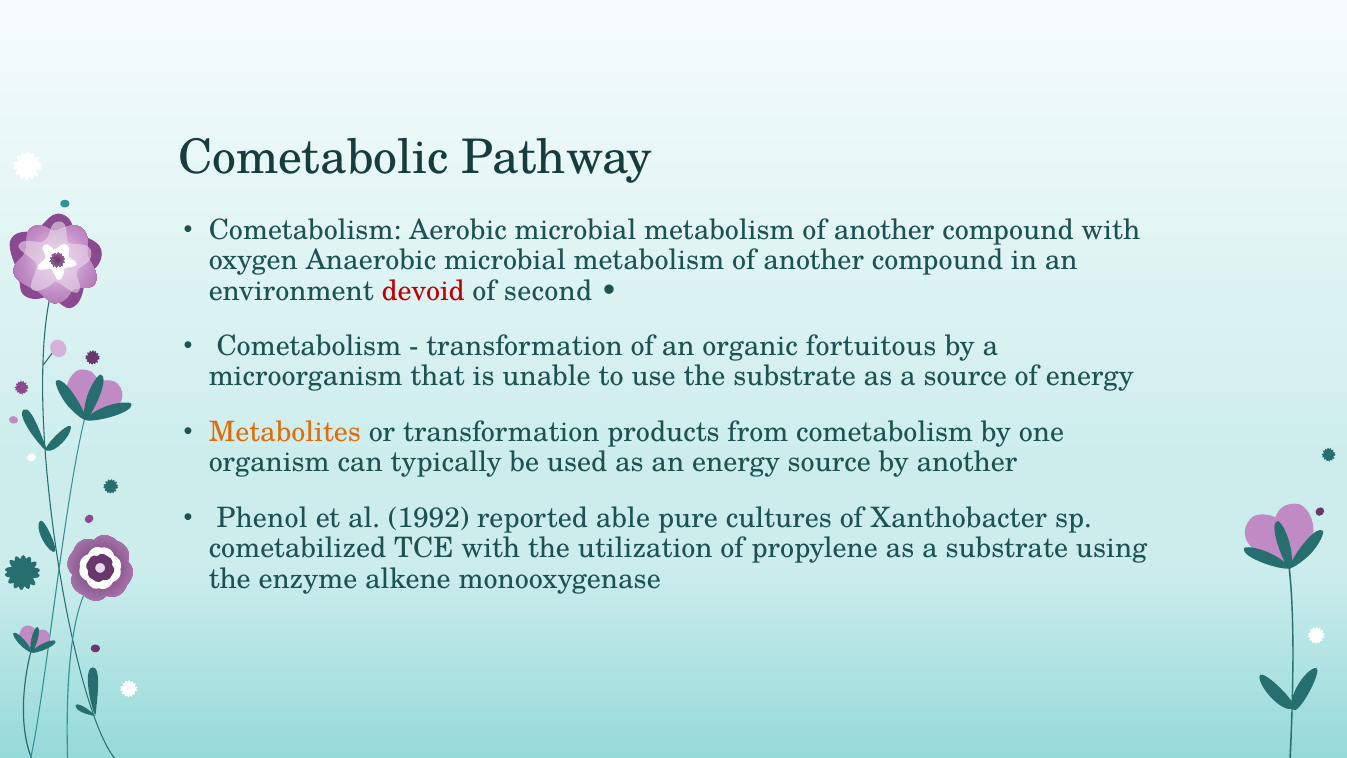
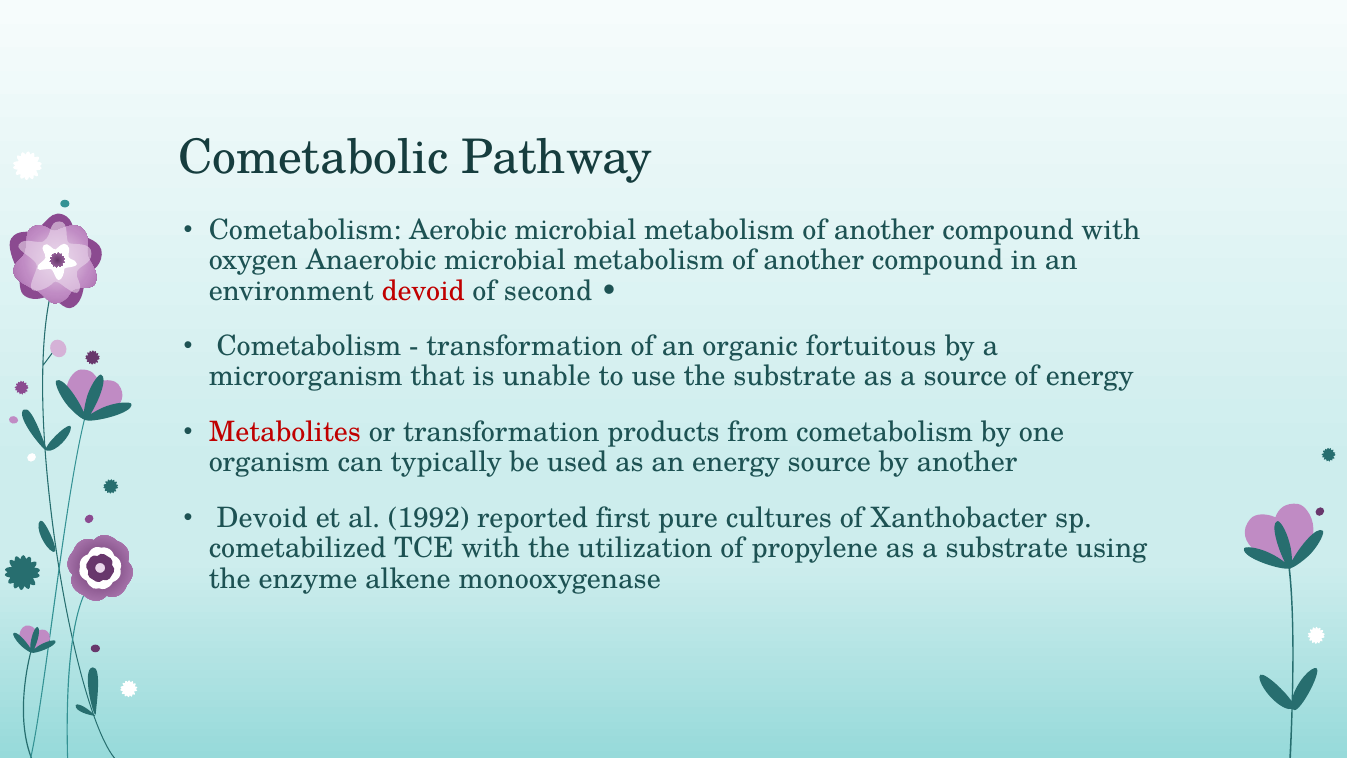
Metabolites colour: orange -> red
Phenol at (262, 518): Phenol -> Devoid
able: able -> first
